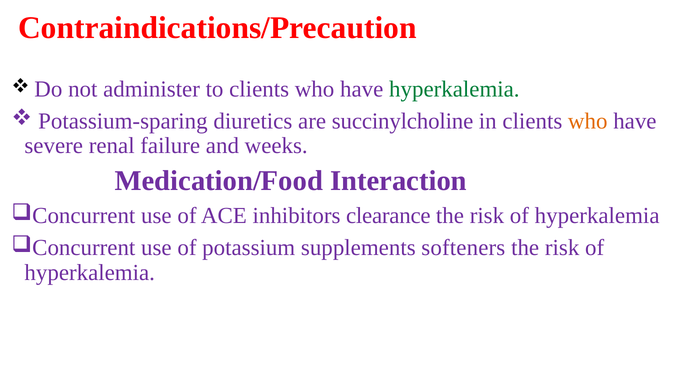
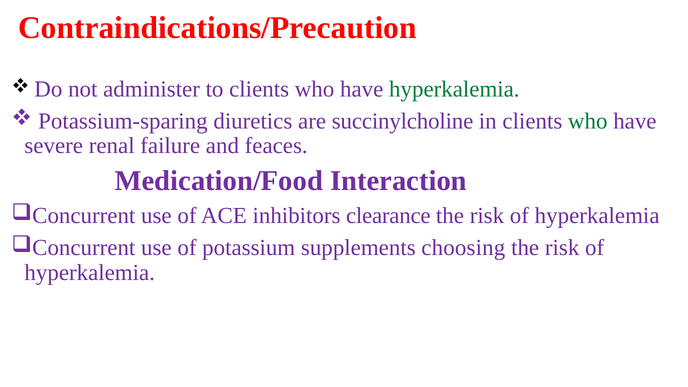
who at (588, 121) colour: orange -> green
weeks: weeks -> feaces
softeners: softeners -> choosing
